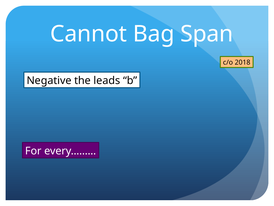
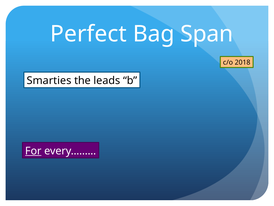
Cannot: Cannot -> Perfect
Negative: Negative -> Smarties
For underline: none -> present
